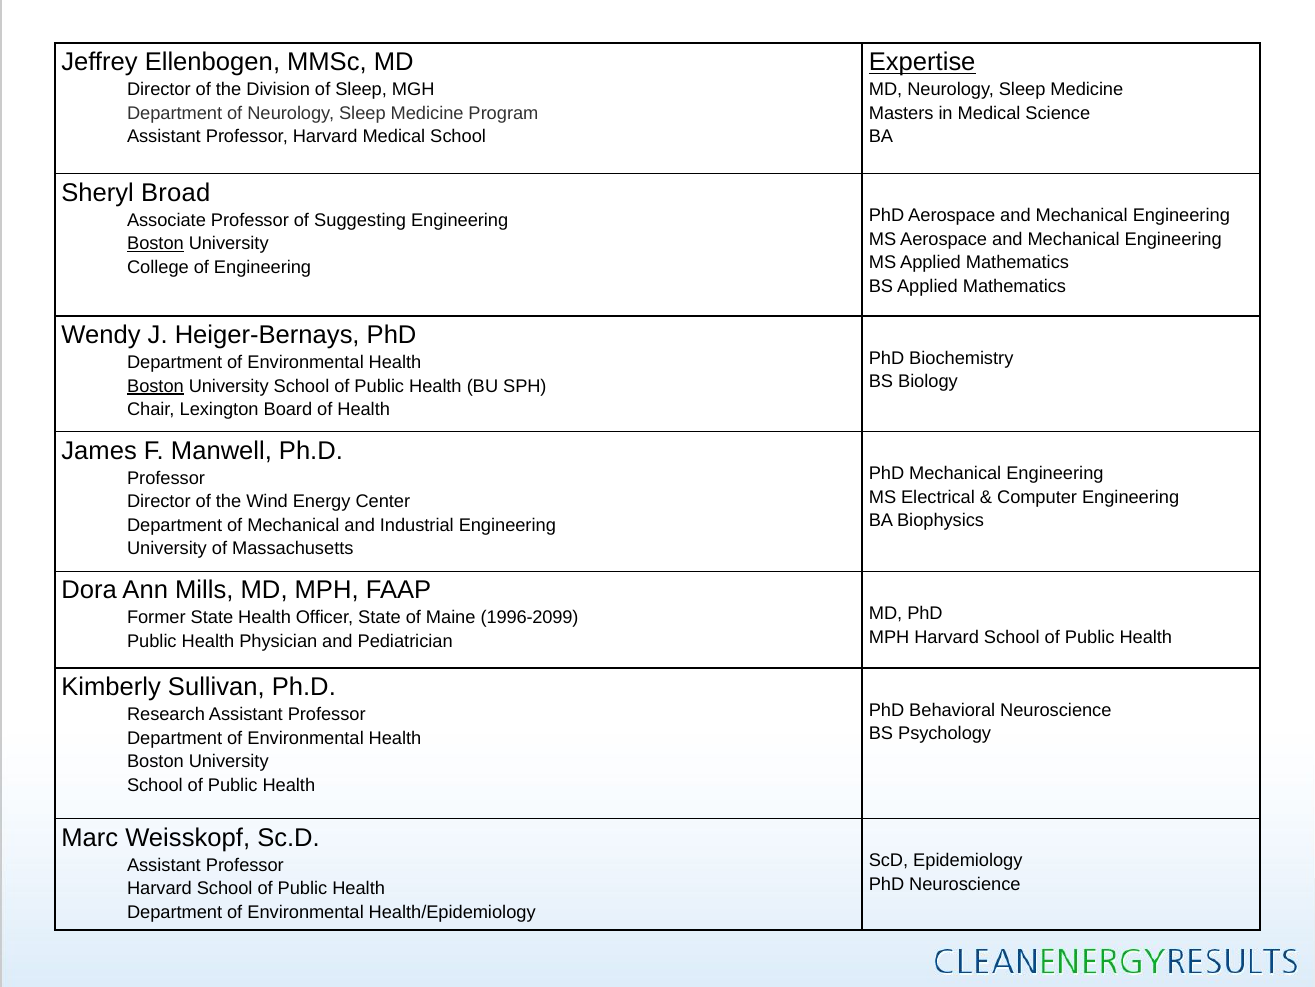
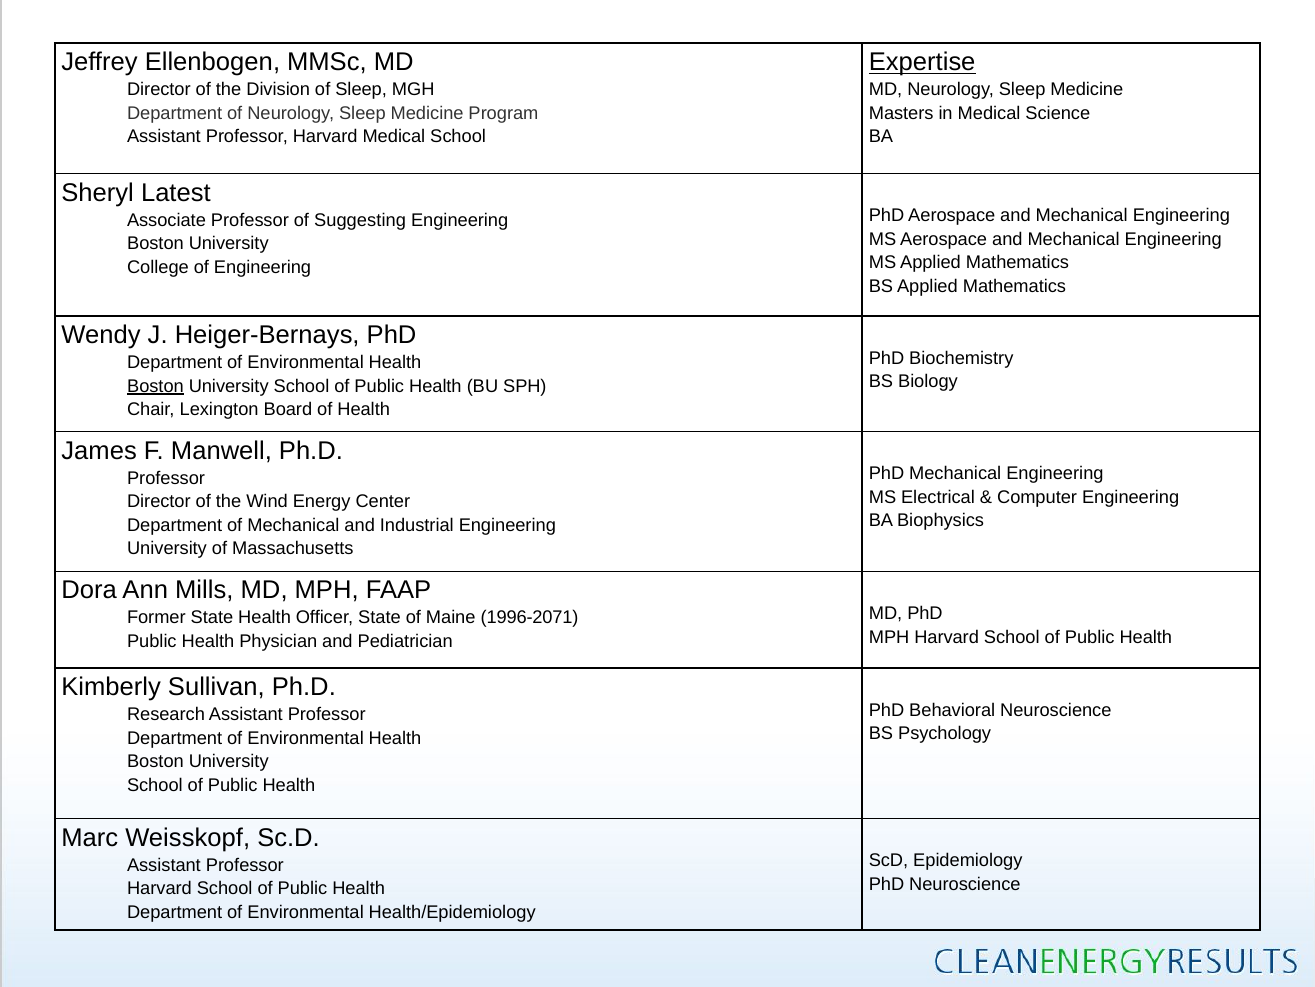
Broad: Broad -> Latest
Boston at (155, 243) underline: present -> none
1996-2099: 1996-2099 -> 1996-2071
